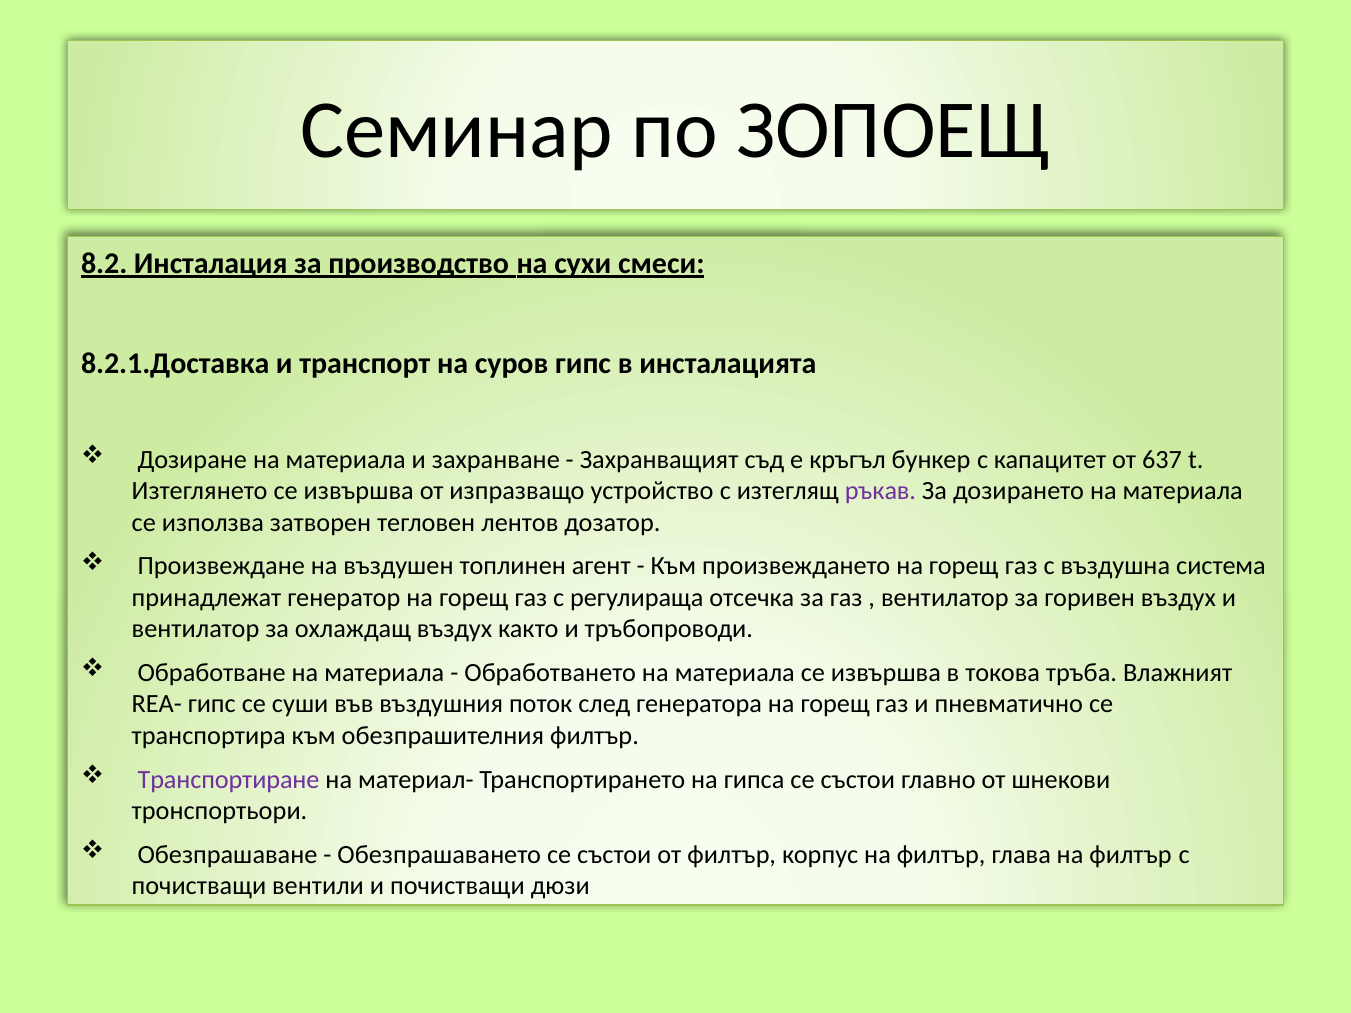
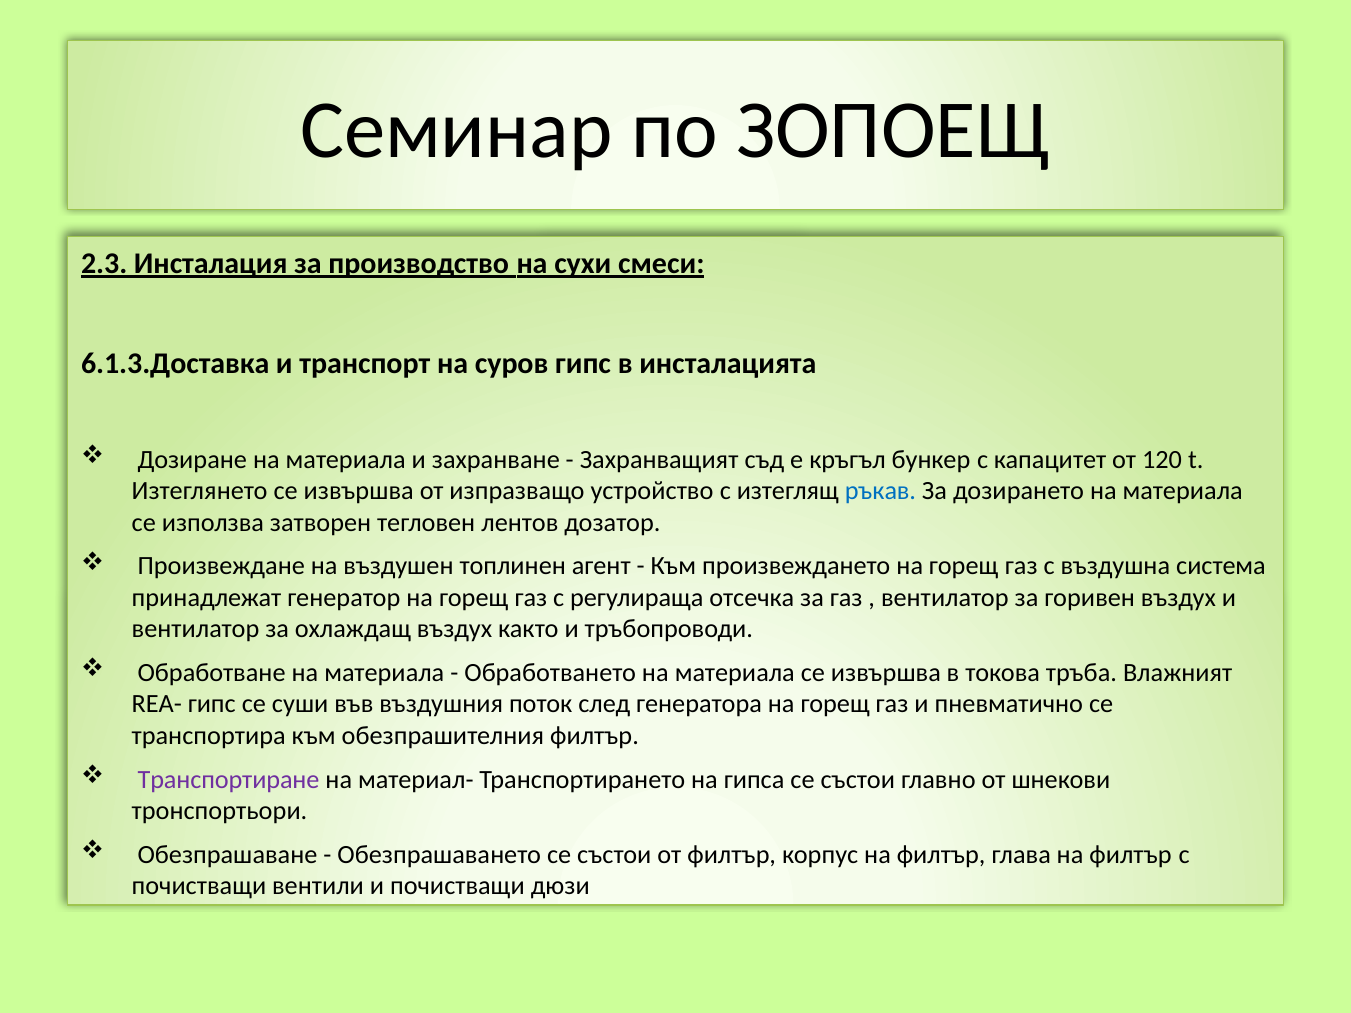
8.2: 8.2 -> 2.3
8.2.1.Доставка: 8.2.1.Доставка -> 6.1.3.Доставка
637: 637 -> 120
ръкав colour: purple -> blue
